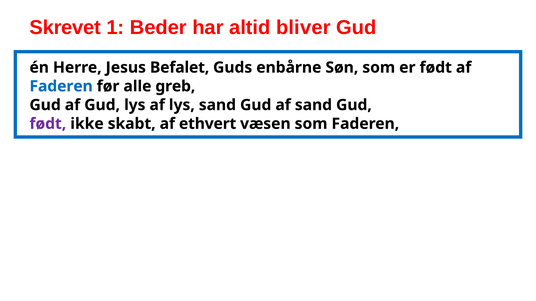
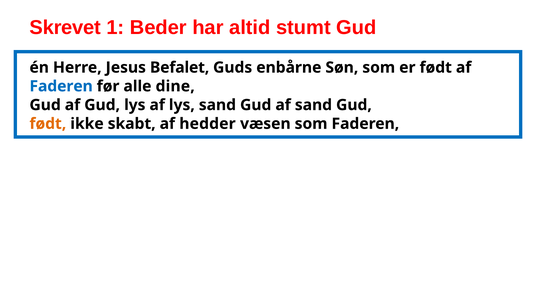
bliver: bliver -> stumt
greb: greb -> dine
født at (48, 124) colour: purple -> orange
ethvert: ethvert -> hedder
